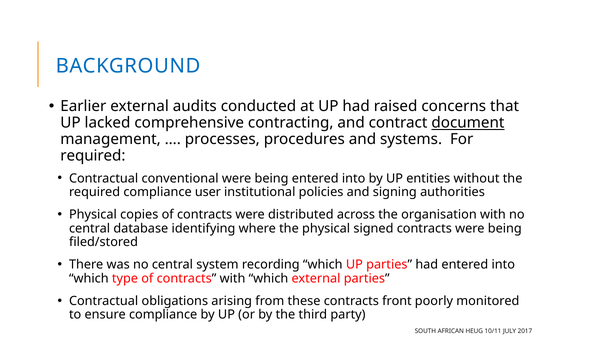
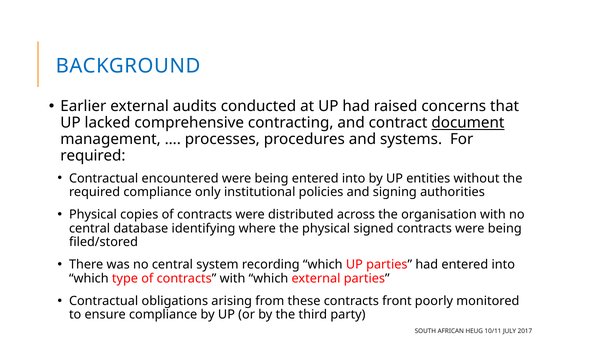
conventional: conventional -> encountered
user: user -> only
